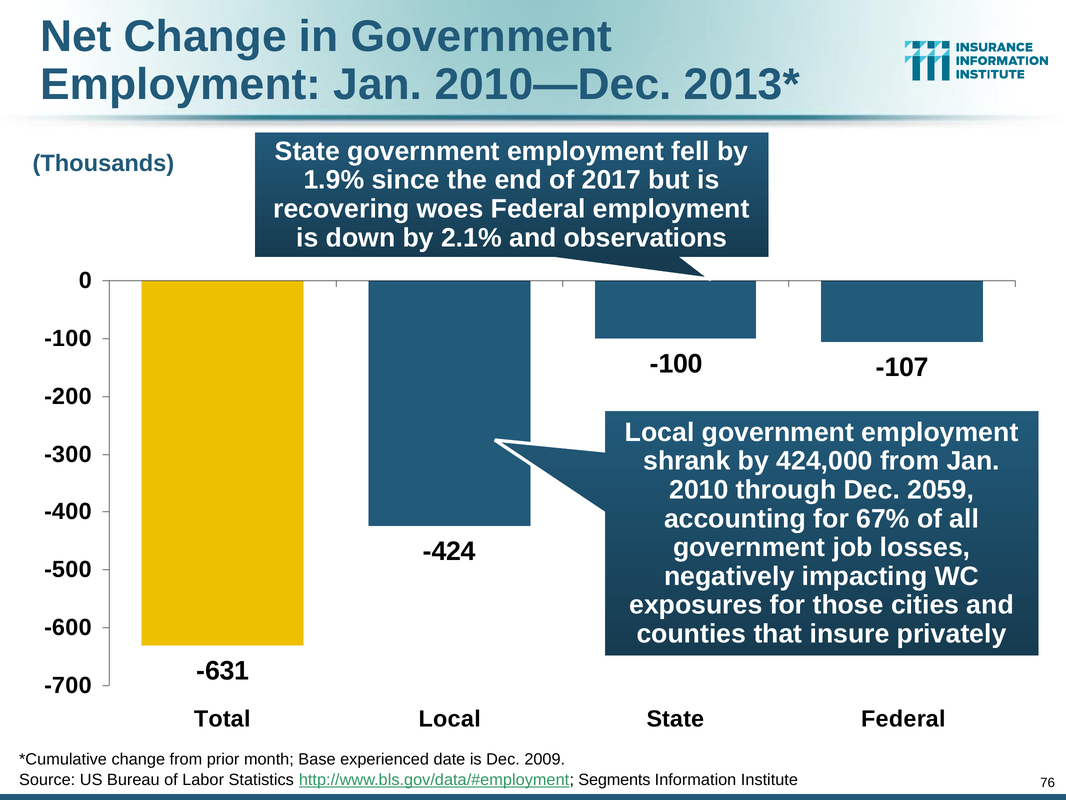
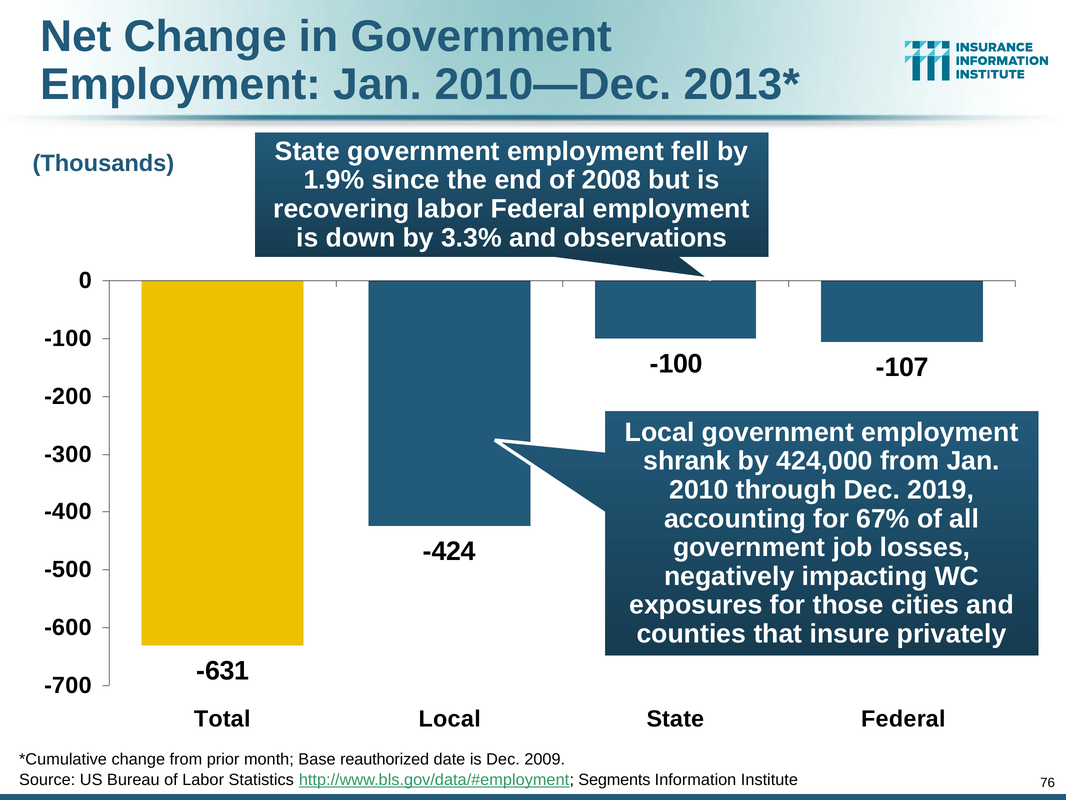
2017: 2017 -> 2008
recovering woes: woes -> labor
2.1%: 2.1% -> 3.3%
2059: 2059 -> 2019
experienced: experienced -> reauthorized
